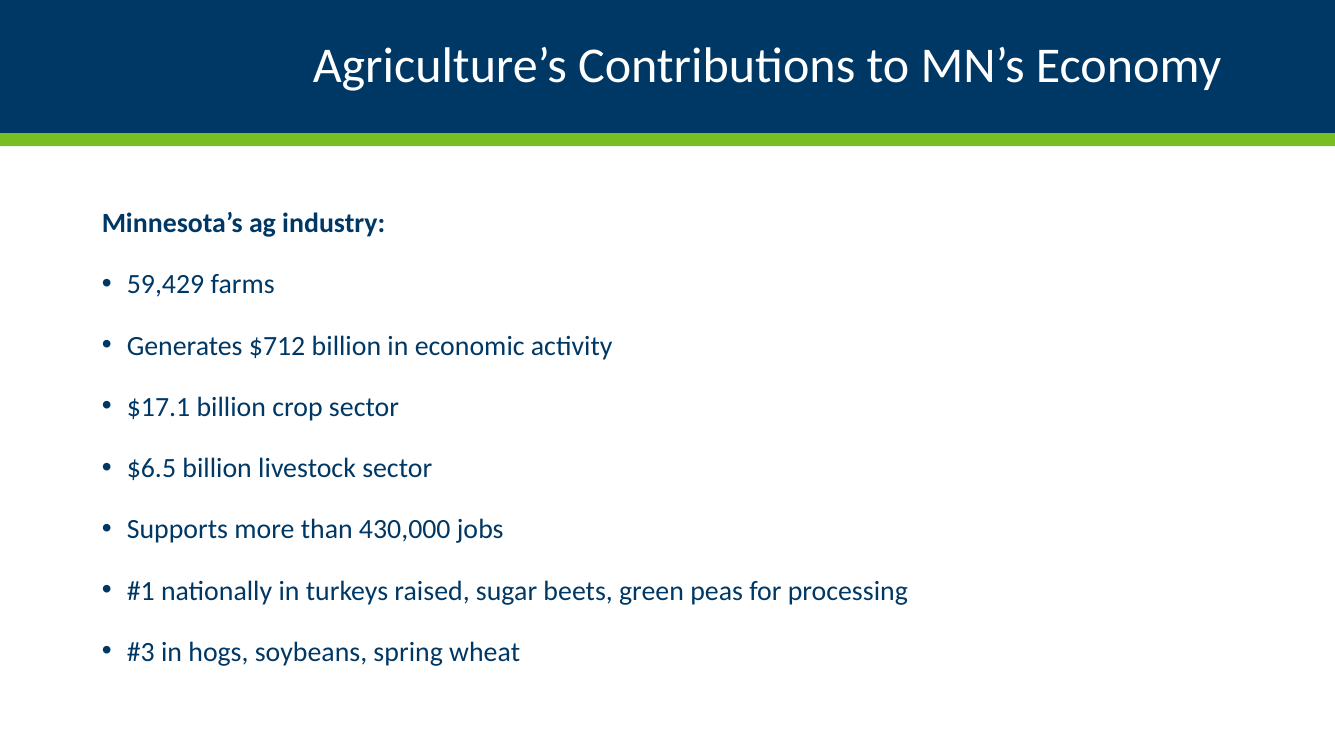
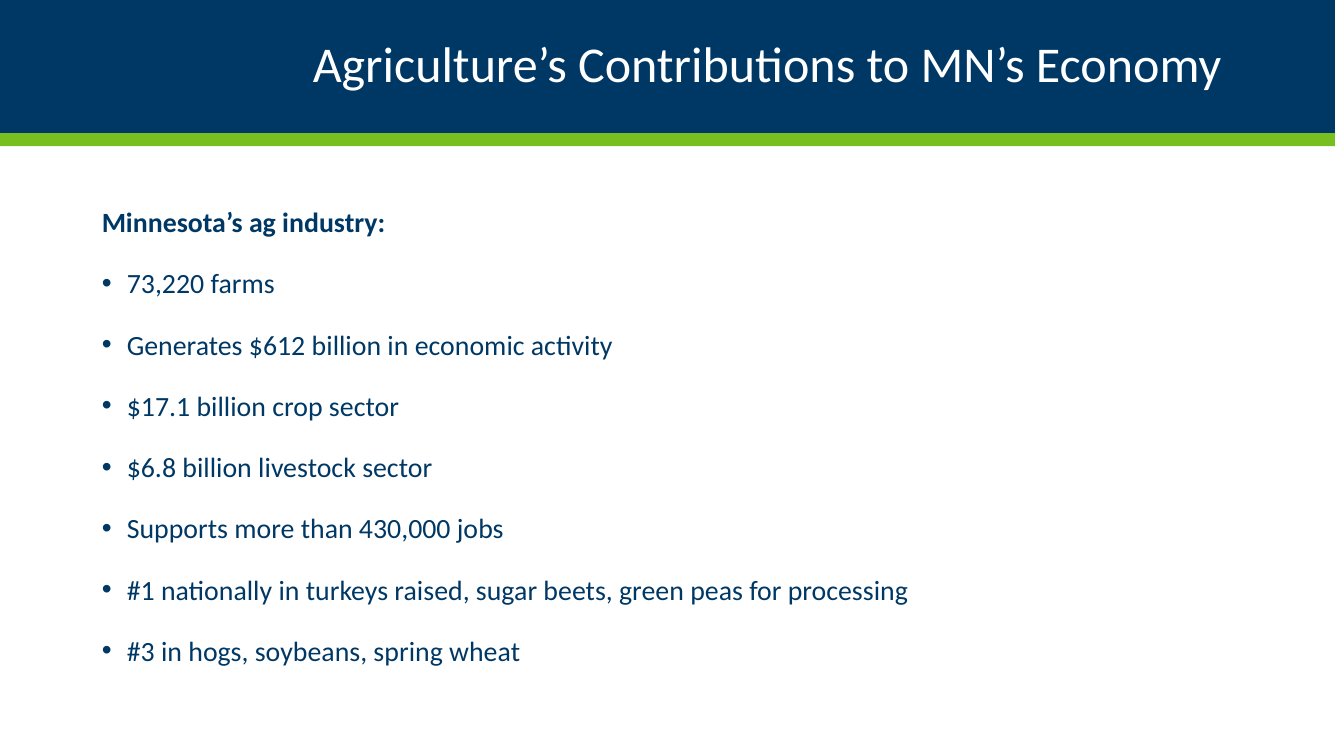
59,429: 59,429 -> 73,220
$712: $712 -> $612
$6.5: $6.5 -> $6.8
